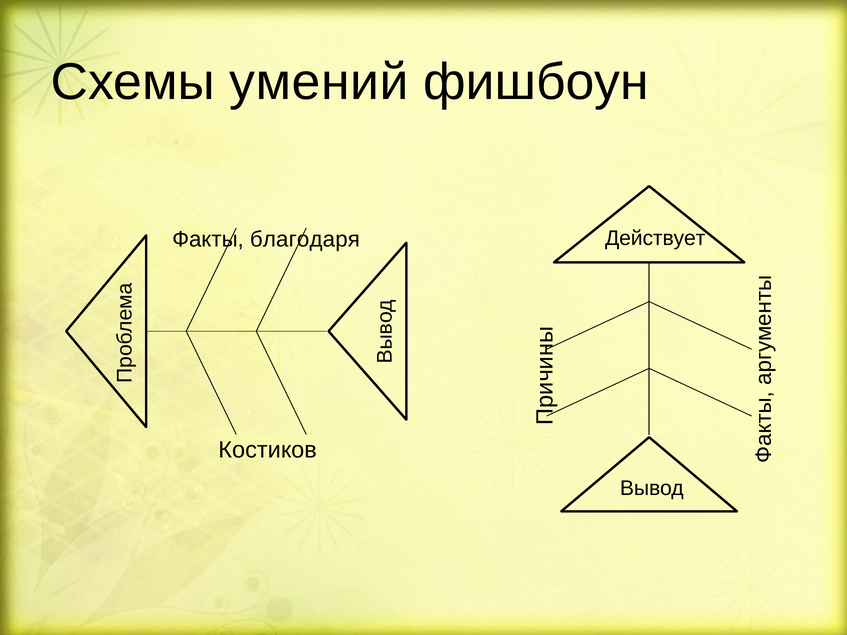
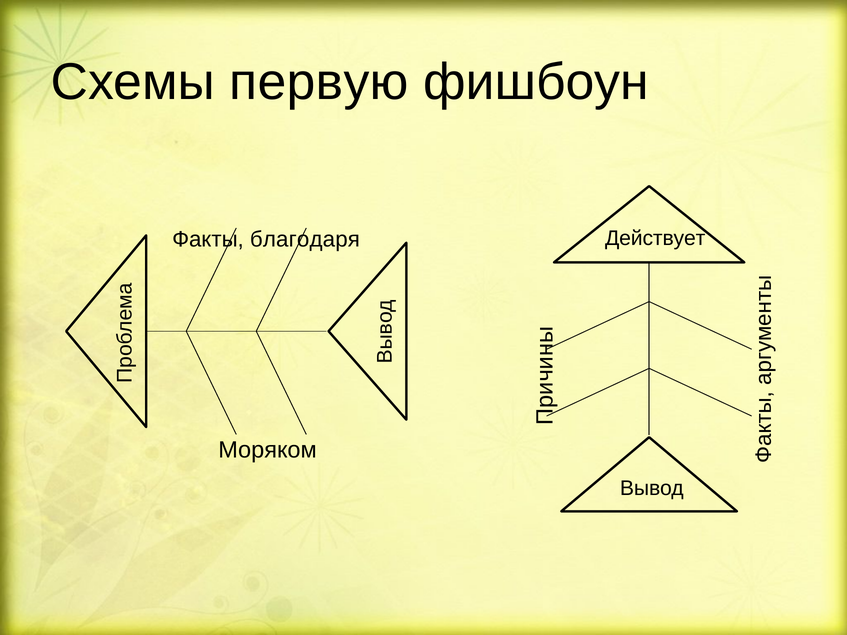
умений: умений -> первую
Костиков: Костиков -> Моряком
